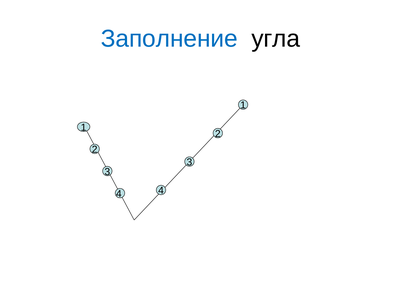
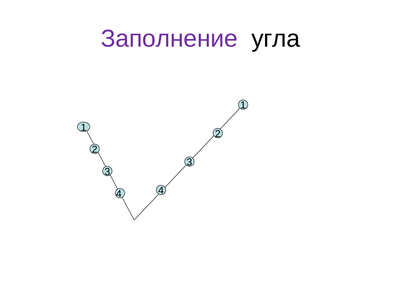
Заполнение colour: blue -> purple
